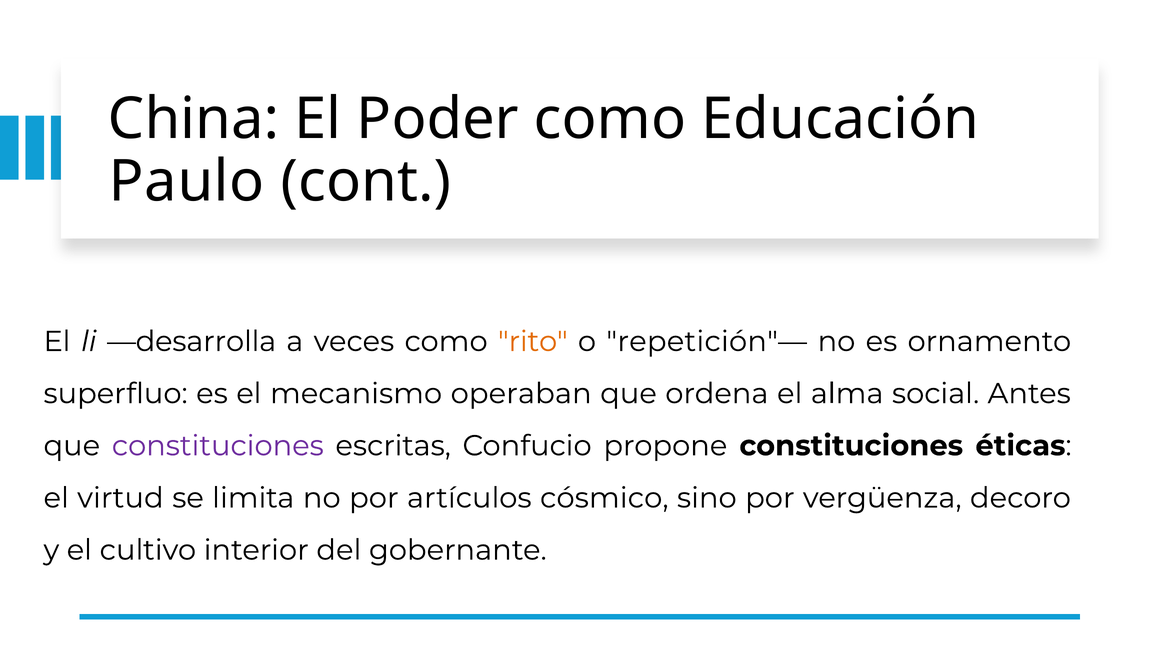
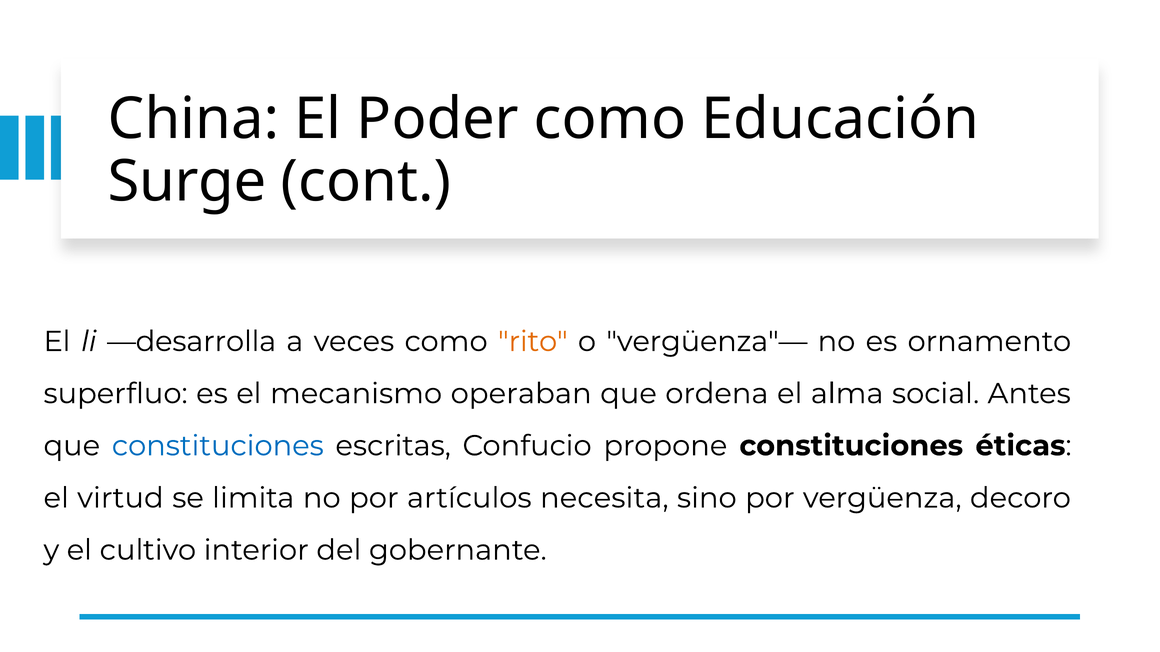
Paulo: Paulo -> Surge
repetición"—: repetición"— -> vergüenza"—
constituciones at (218, 446) colour: purple -> blue
cósmico: cósmico -> necesita
